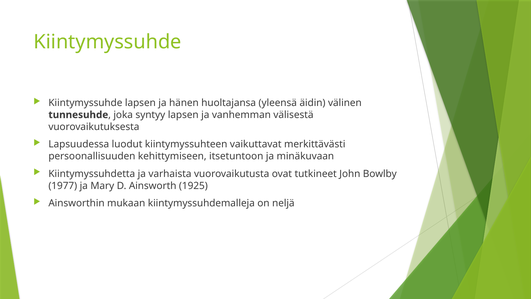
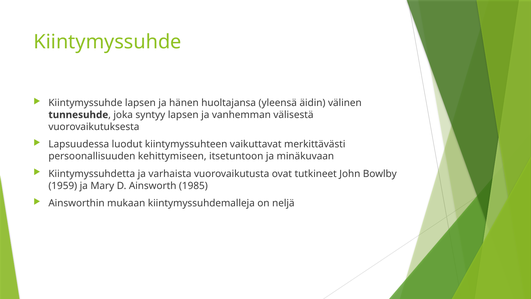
1977: 1977 -> 1959
1925: 1925 -> 1985
